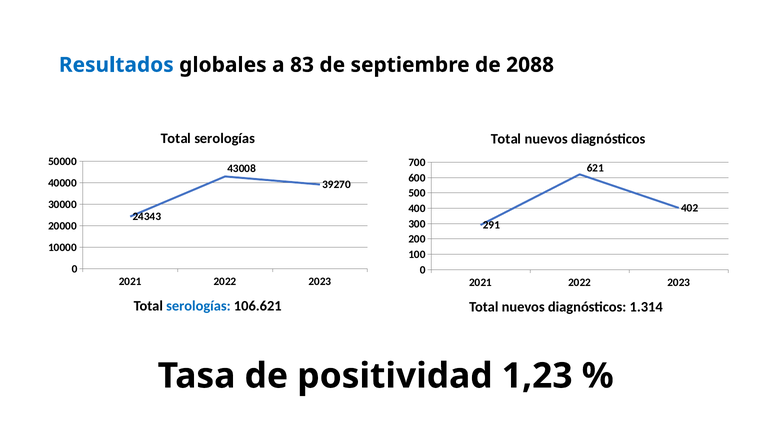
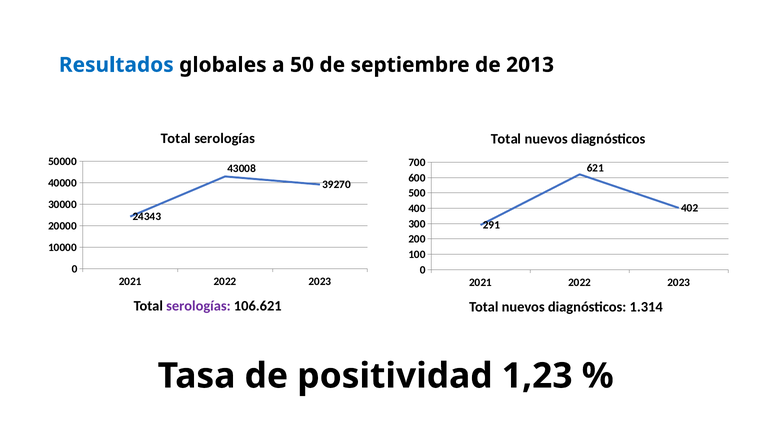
83: 83 -> 50
2088: 2088 -> 2013
serologías at (198, 306) colour: blue -> purple
